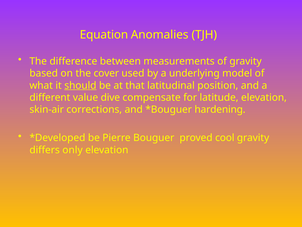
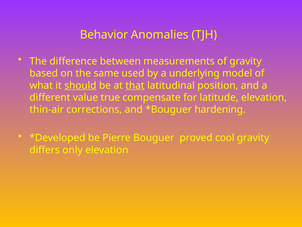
Equation: Equation -> Behavior
cover: cover -> same
that underline: none -> present
dive: dive -> true
skin-air: skin-air -> thin-air
